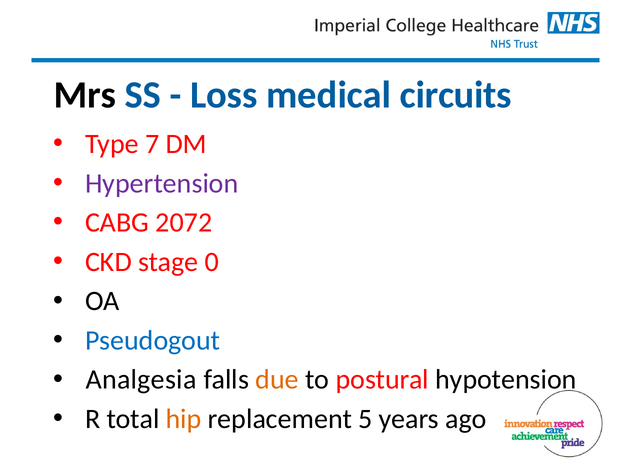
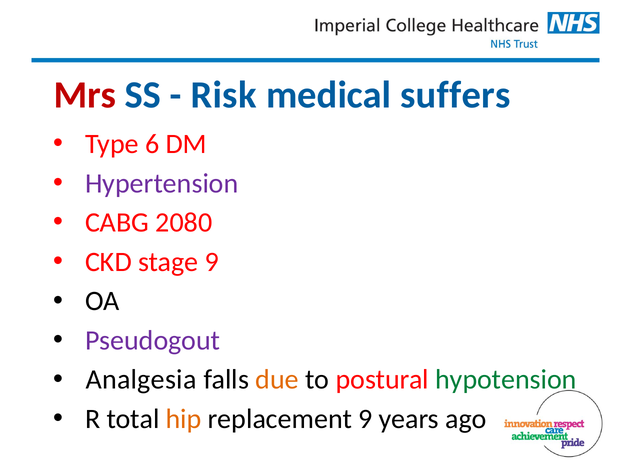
Mrs colour: black -> red
Loss: Loss -> Risk
circuits: circuits -> suffers
7: 7 -> 6
2072: 2072 -> 2080
stage 0: 0 -> 9
Pseudogout colour: blue -> purple
hypotension colour: black -> green
replacement 5: 5 -> 9
